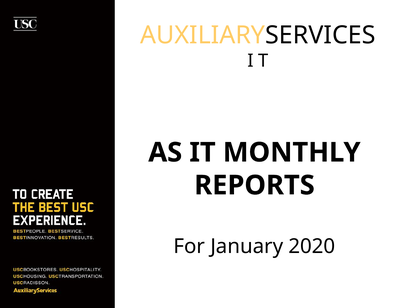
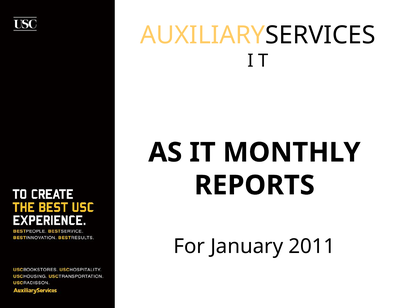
2020: 2020 -> 2011
